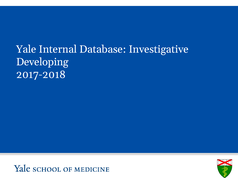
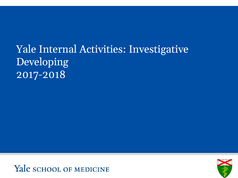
Database: Database -> Activities
